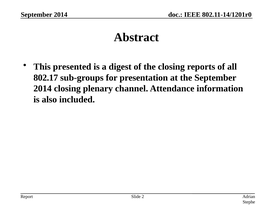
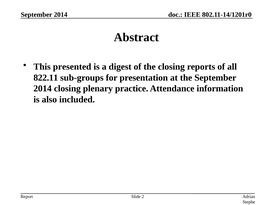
802.17: 802.17 -> 822.11
channel: channel -> practice
